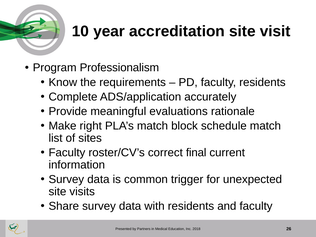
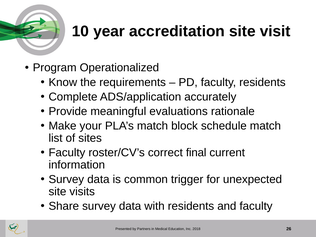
Professionalism: Professionalism -> Operationalized
right: right -> your
